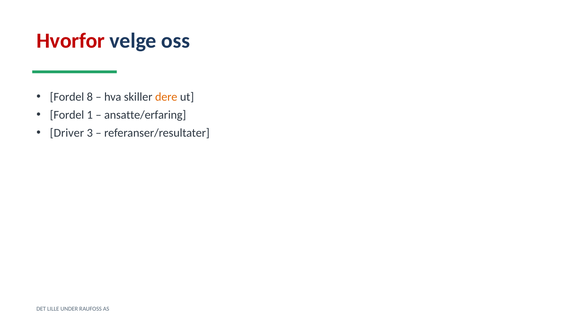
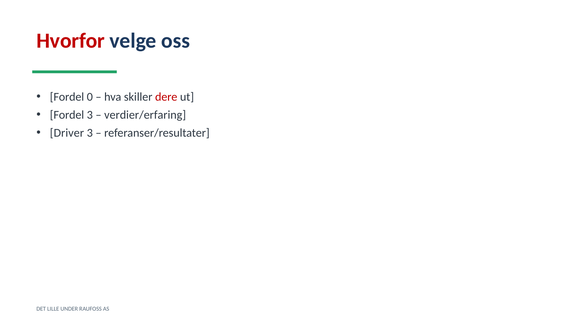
8: 8 -> 0
dere colour: orange -> red
Fordel 1: 1 -> 3
ansatte/erfaring: ansatte/erfaring -> verdier/erfaring
